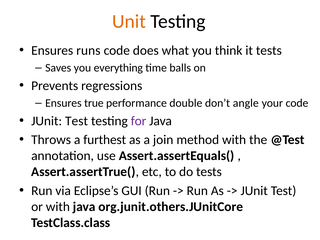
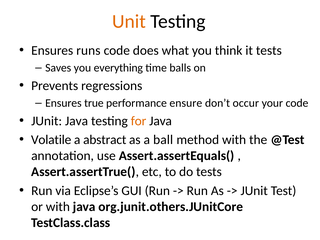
double: double -> ensure
angle: angle -> occur
Test at (77, 121): Test -> Java
for colour: purple -> orange
Throws: Throws -> Volatile
furthest: furthest -> abstract
join: join -> ball
